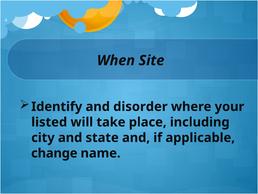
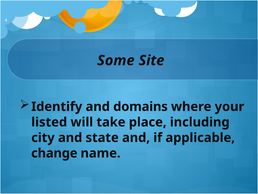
When: When -> Some
disorder: disorder -> domains
